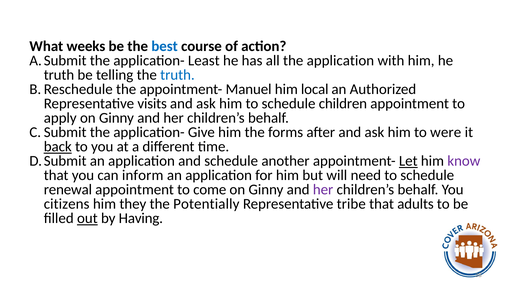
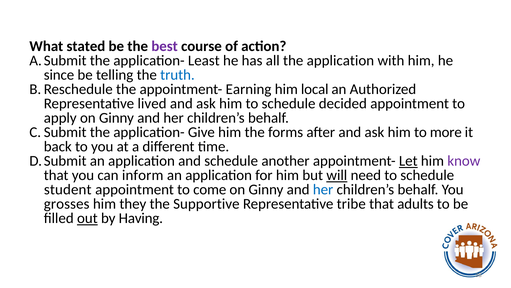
weeks: weeks -> stated
best colour: blue -> purple
truth at (59, 75): truth -> since
Manuel: Manuel -> Earning
visits: visits -> lived
children: children -> decided
were: were -> more
back underline: present -> none
will underline: none -> present
renewal: renewal -> student
her at (323, 189) colour: purple -> blue
citizens: citizens -> grosses
Potentially: Potentially -> Supportive
